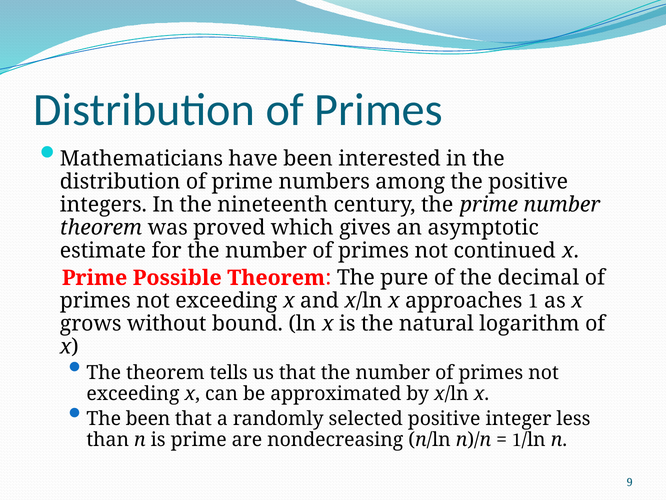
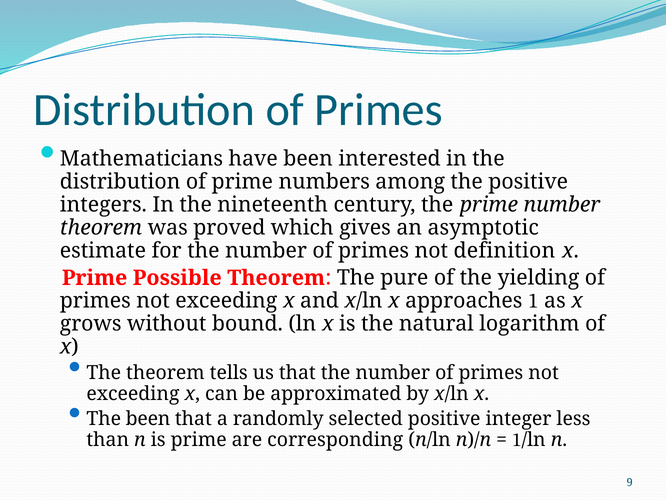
continued: continued -> definition
decimal: decimal -> yielding
nondecreasing: nondecreasing -> corresponding
